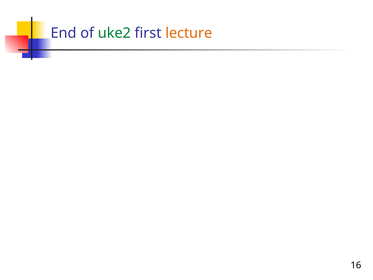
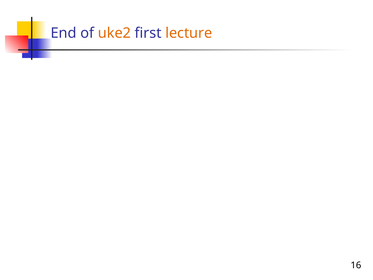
uke2 colour: green -> orange
